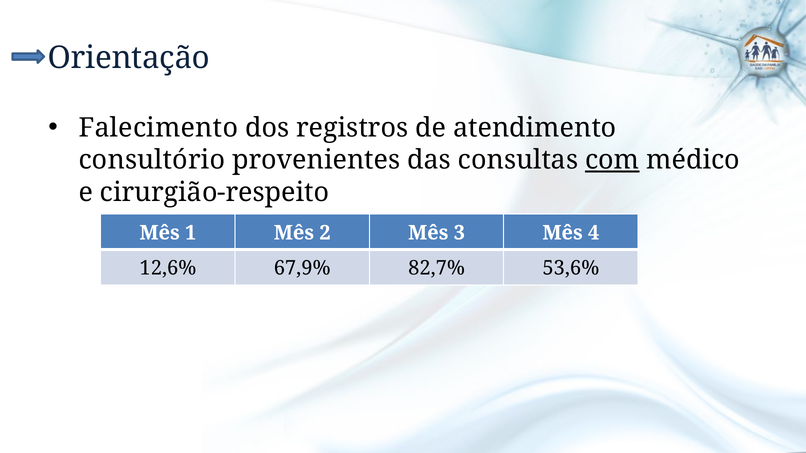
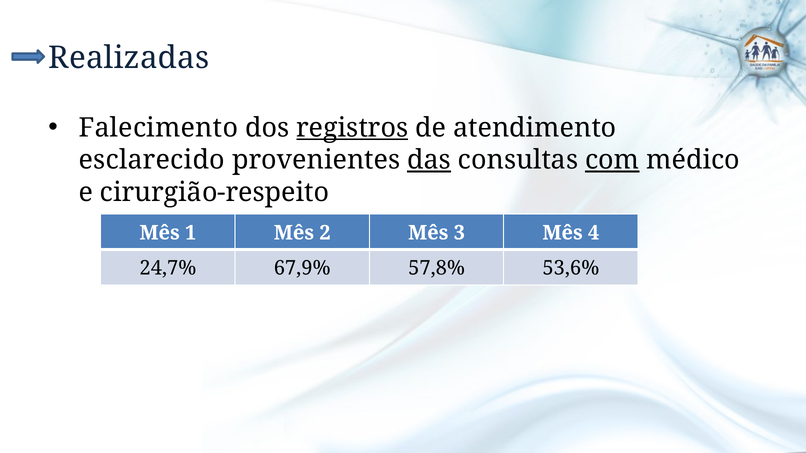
Orientação: Orientação -> Realizadas
registros underline: none -> present
consultório: consultório -> esclarecido
das underline: none -> present
12,6%: 12,6% -> 24,7%
82,7%: 82,7% -> 57,8%
